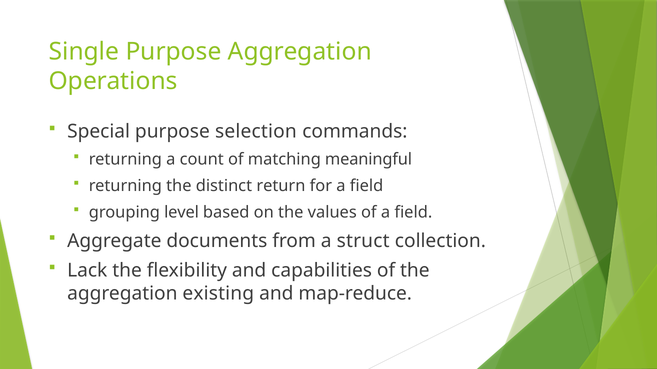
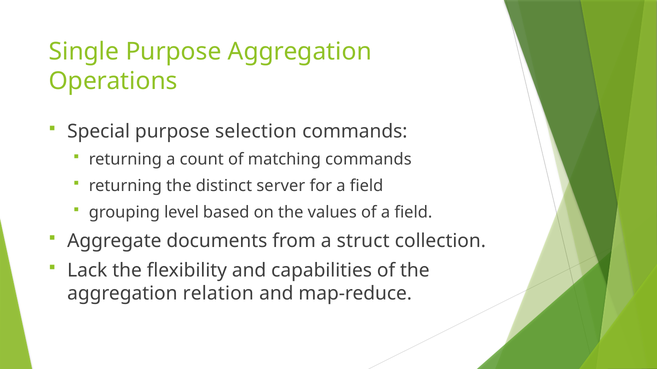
matching meaningful: meaningful -> commands
return: return -> server
existing: existing -> relation
